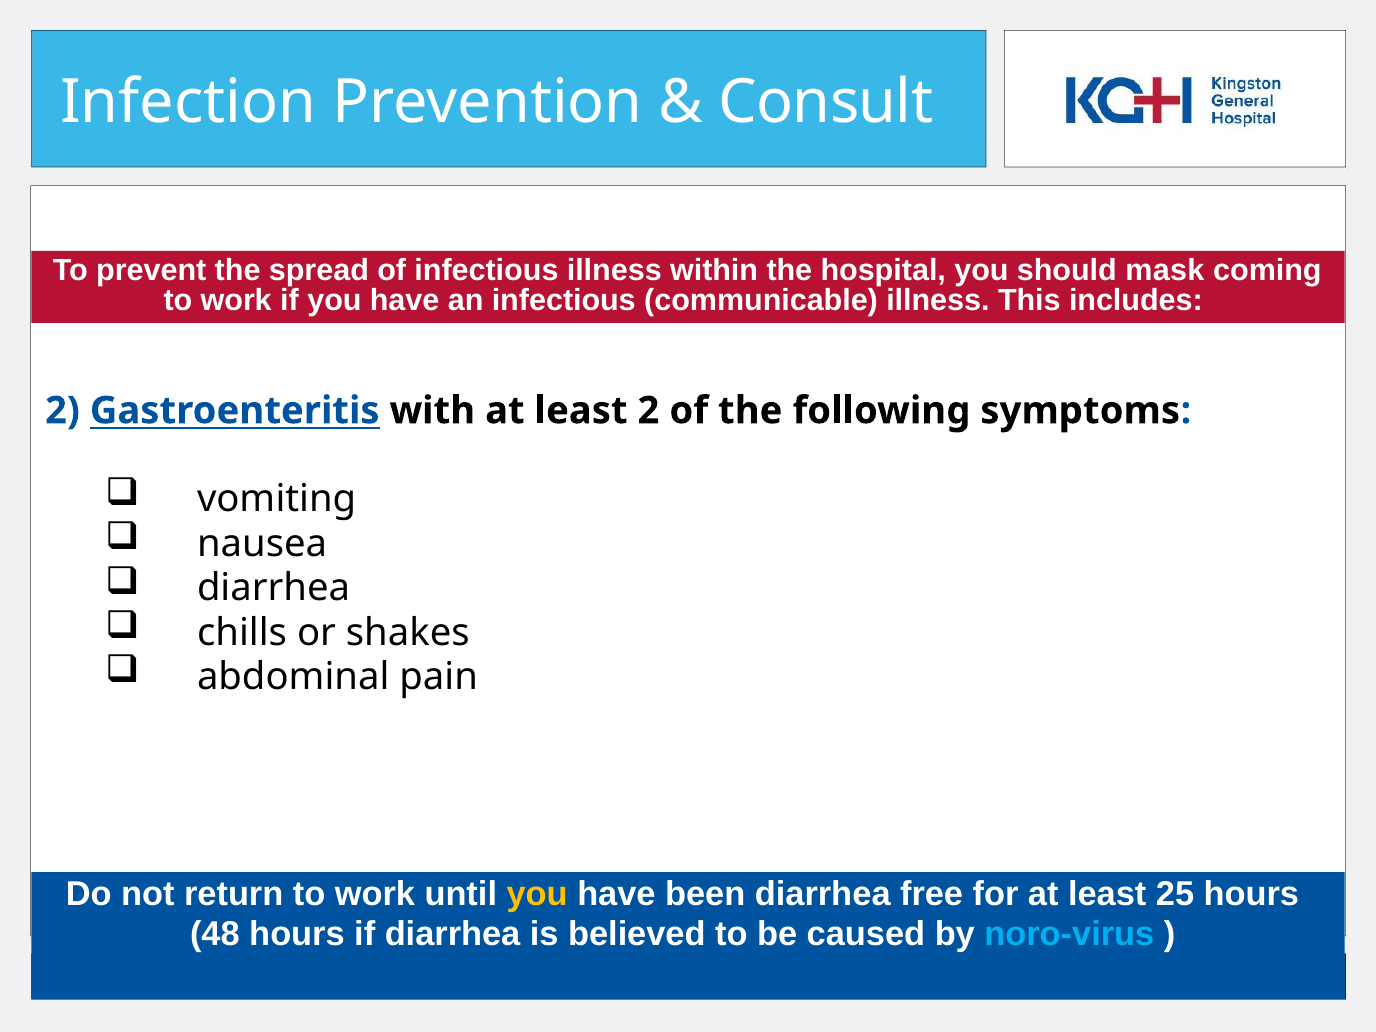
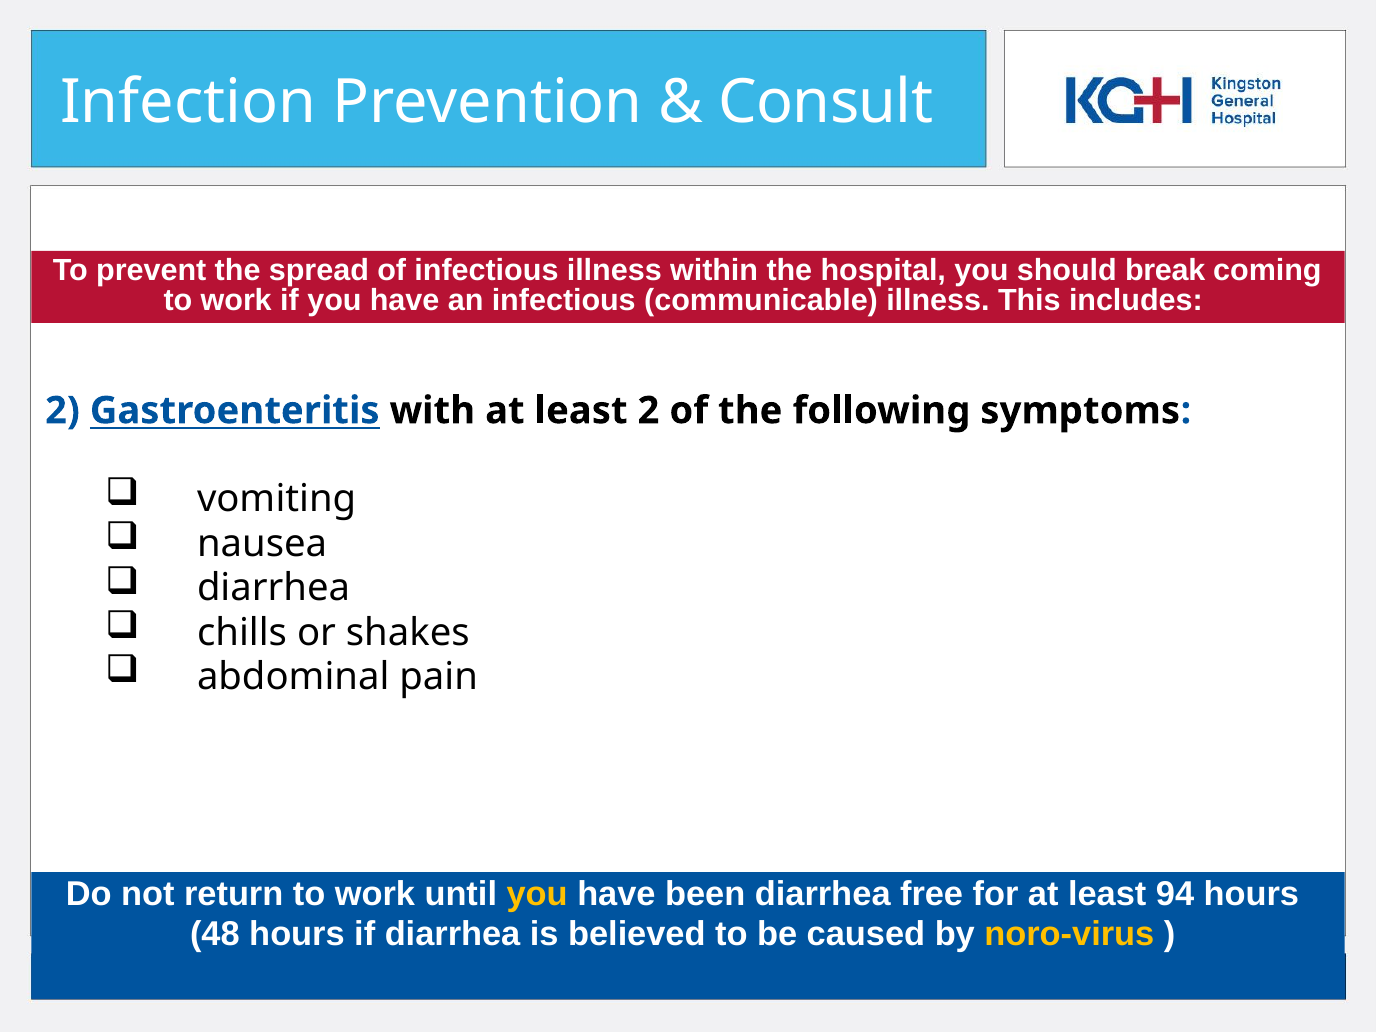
mask: mask -> break
25: 25 -> 94
noro-virus colour: light blue -> yellow
